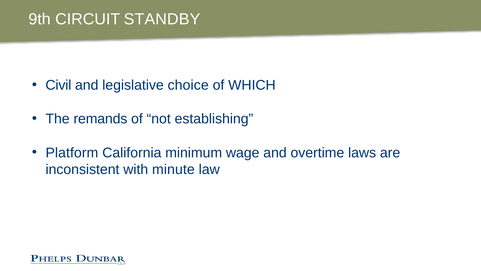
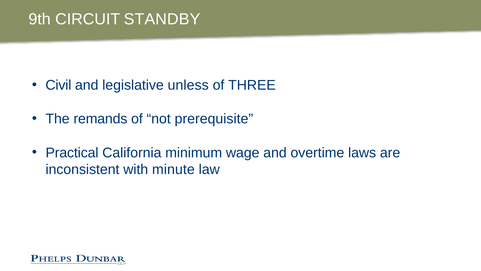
choice: choice -> unless
WHICH: WHICH -> THREE
establishing: establishing -> prerequisite
Platform: Platform -> Practical
